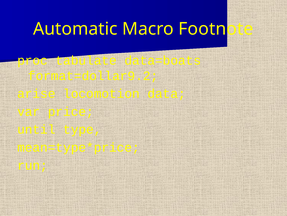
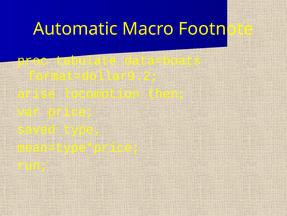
data: data -> then
until: until -> saved
